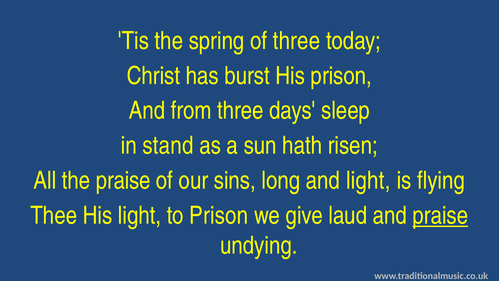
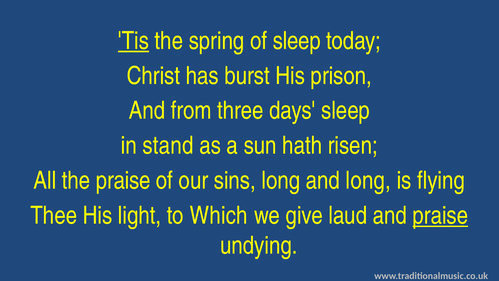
Tis underline: none -> present
of three: three -> sleep
and light: light -> long
to Prison: Prison -> Which
